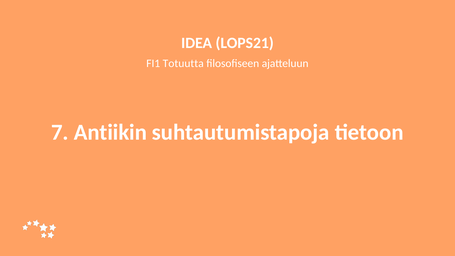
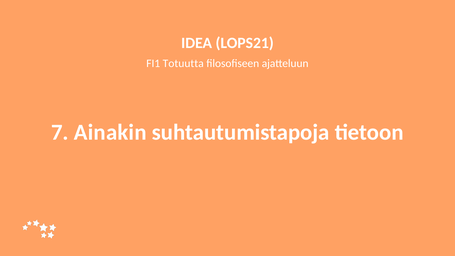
Antiikin: Antiikin -> Ainakin
